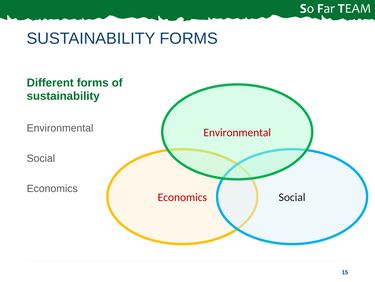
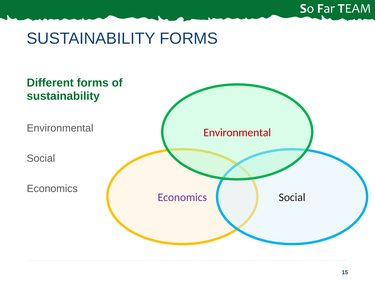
Economics at (182, 197) colour: red -> purple
